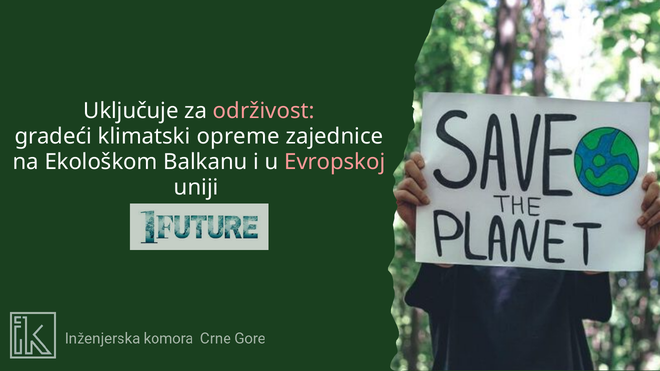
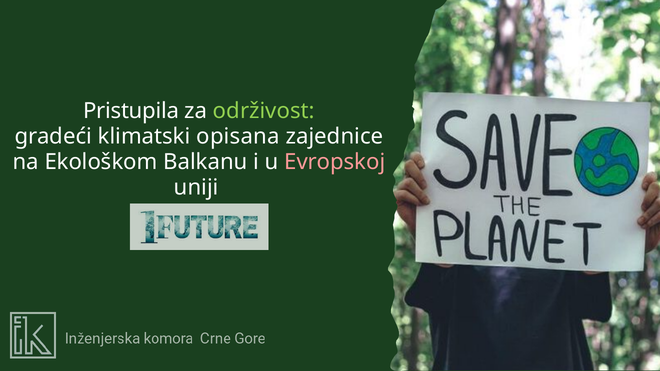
Uključuje: Uključuje -> Pristupila
održivost colour: pink -> light green
opreme: opreme -> opisana
